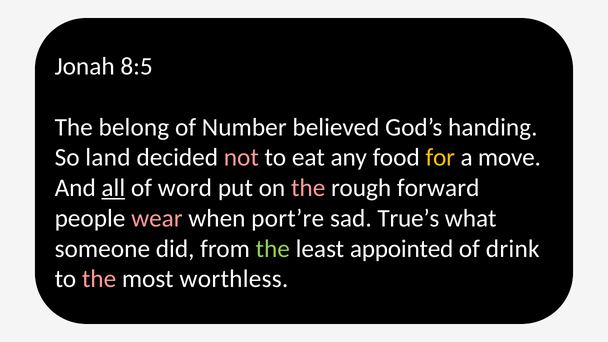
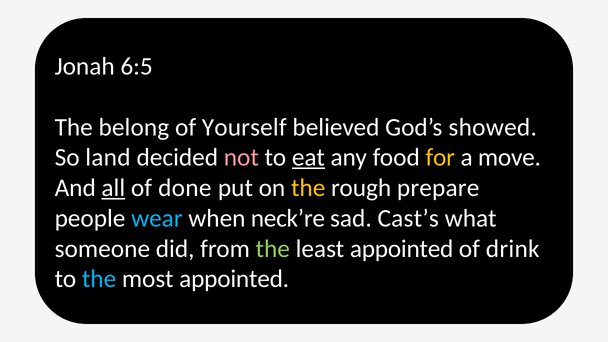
8:5: 8:5 -> 6:5
Number: Number -> Yourself
handing: handing -> showed
eat underline: none -> present
word: word -> done
the at (308, 188) colour: pink -> yellow
forward: forward -> prepare
wear colour: pink -> light blue
port’re: port’re -> neck’re
True’s: True’s -> Cast’s
the at (99, 279) colour: pink -> light blue
most worthless: worthless -> appointed
